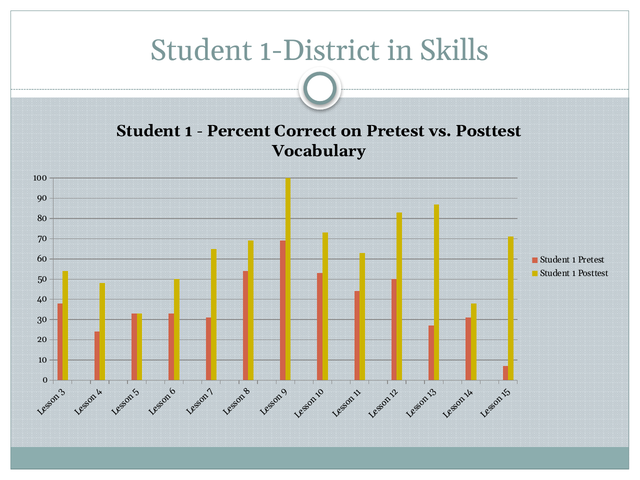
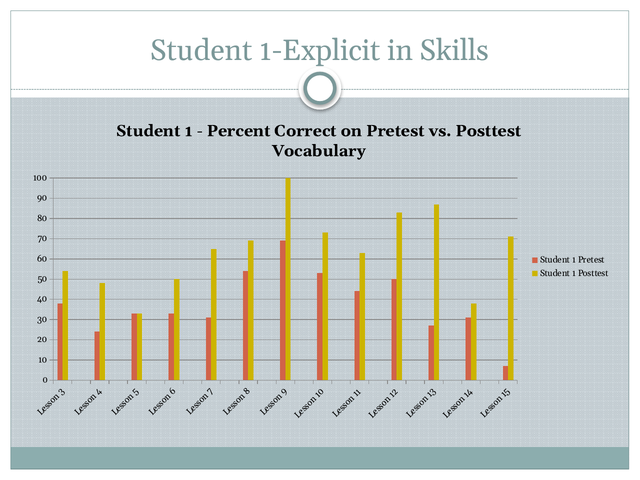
1-District: 1-District -> 1-Explicit
